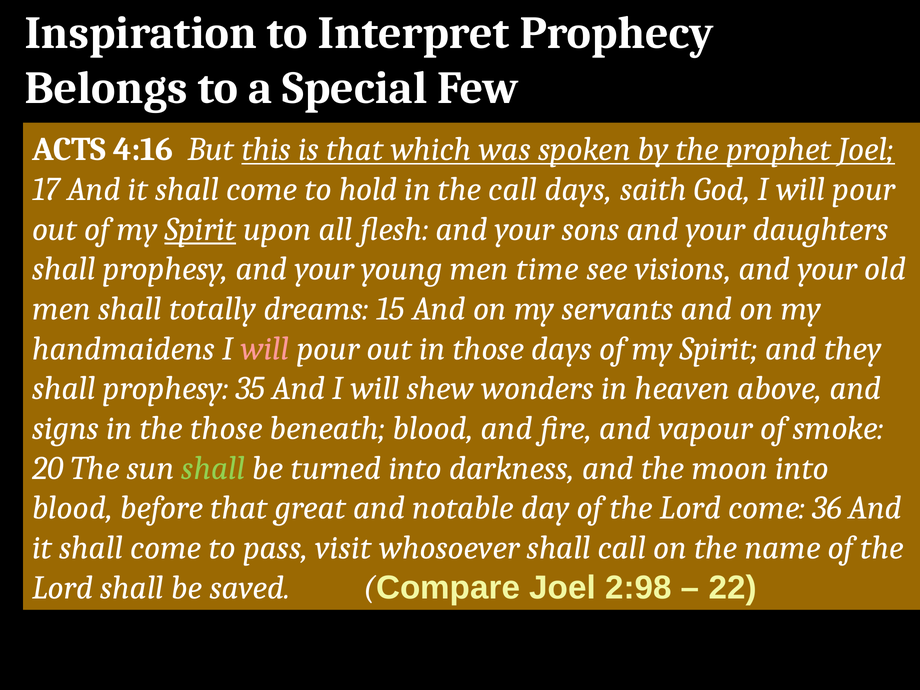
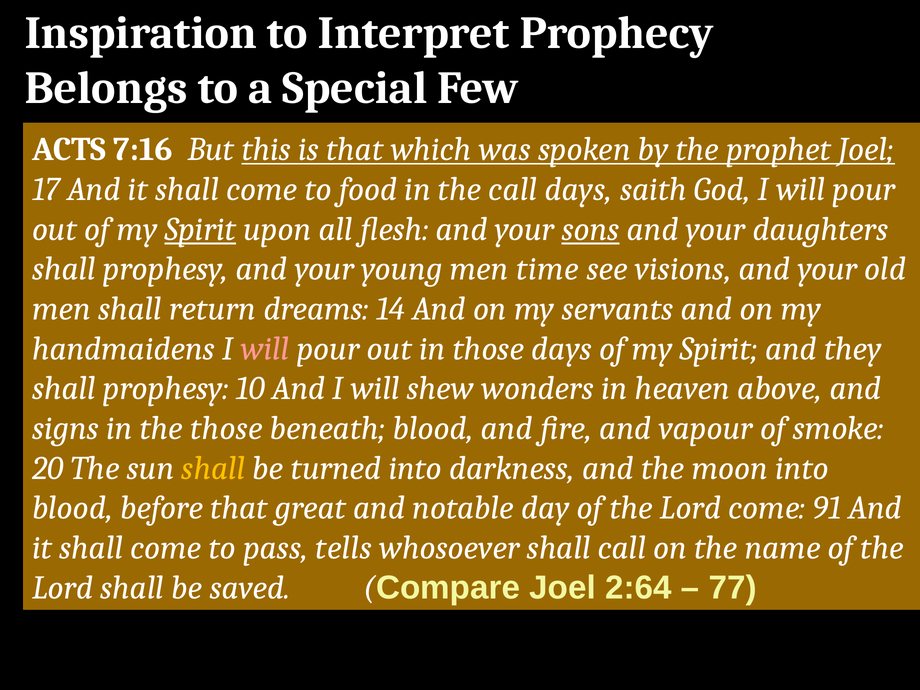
4:16: 4:16 -> 7:16
hold: hold -> food
sons underline: none -> present
totally: totally -> return
15: 15 -> 14
35: 35 -> 10
shall at (213, 468) colour: light green -> yellow
36: 36 -> 91
visit: visit -> tells
2:98: 2:98 -> 2:64
22: 22 -> 77
